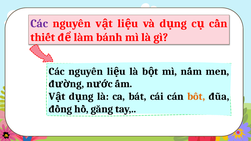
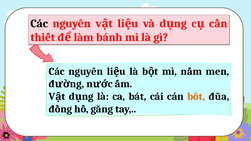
Các at (39, 24) colour: purple -> black
